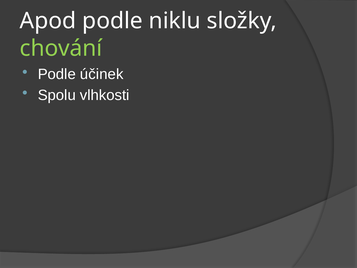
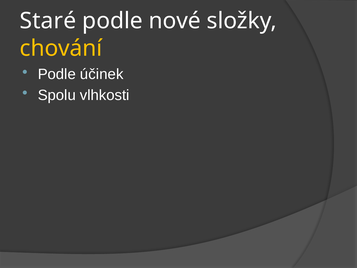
Apod: Apod -> Staré
niklu: niklu -> nové
chování colour: light green -> yellow
